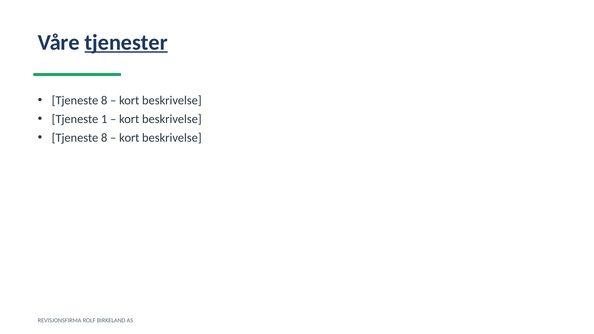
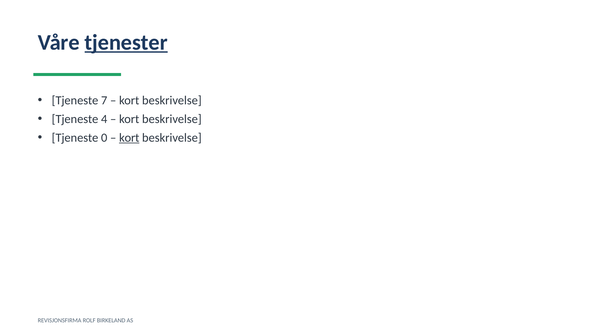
8 at (104, 101): 8 -> 7
1: 1 -> 4
8 at (104, 138): 8 -> 0
kort at (129, 138) underline: none -> present
